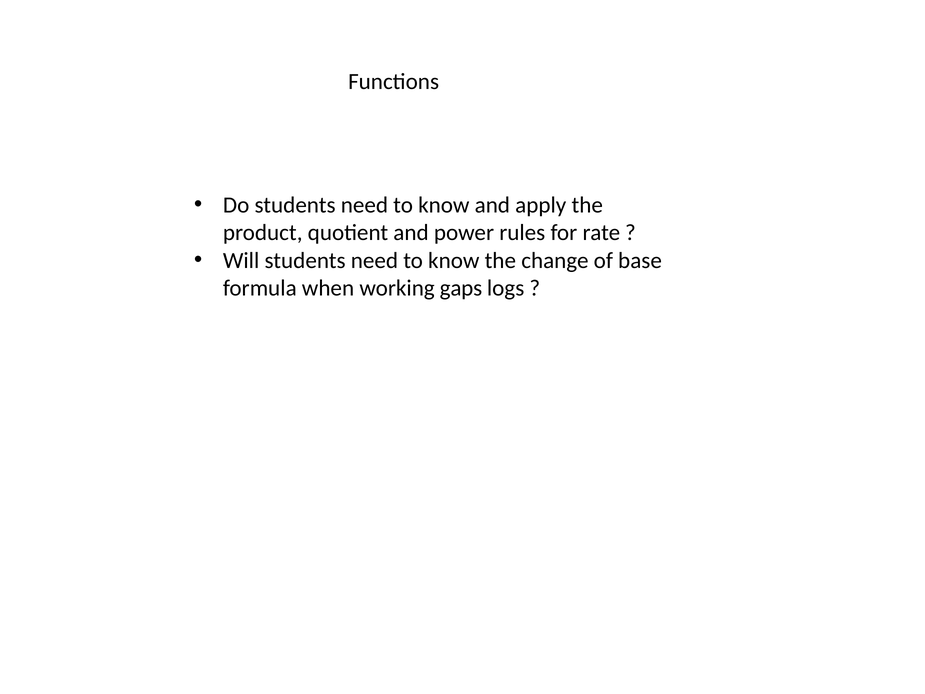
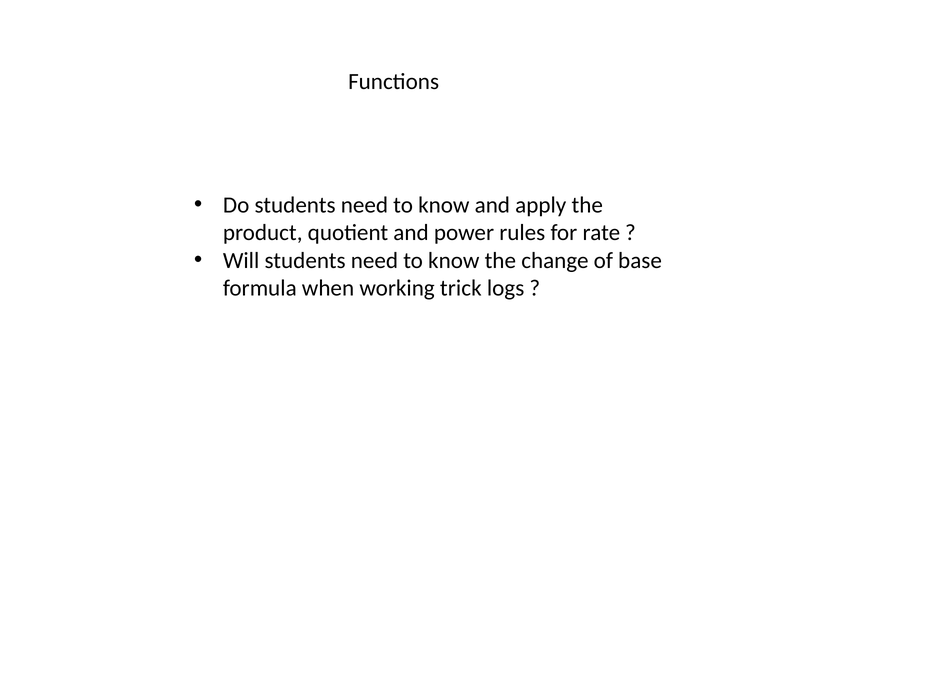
gaps: gaps -> trick
